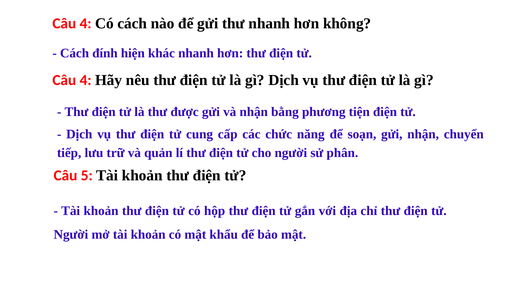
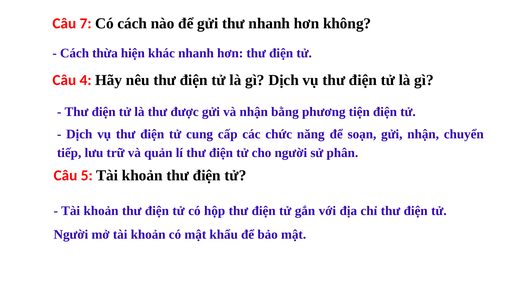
4 at (86, 23): 4 -> 7
đính: đính -> thừa
